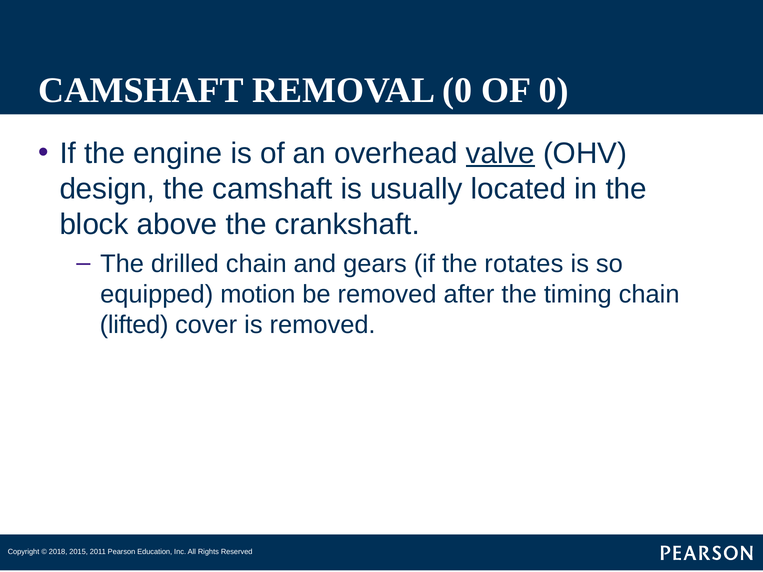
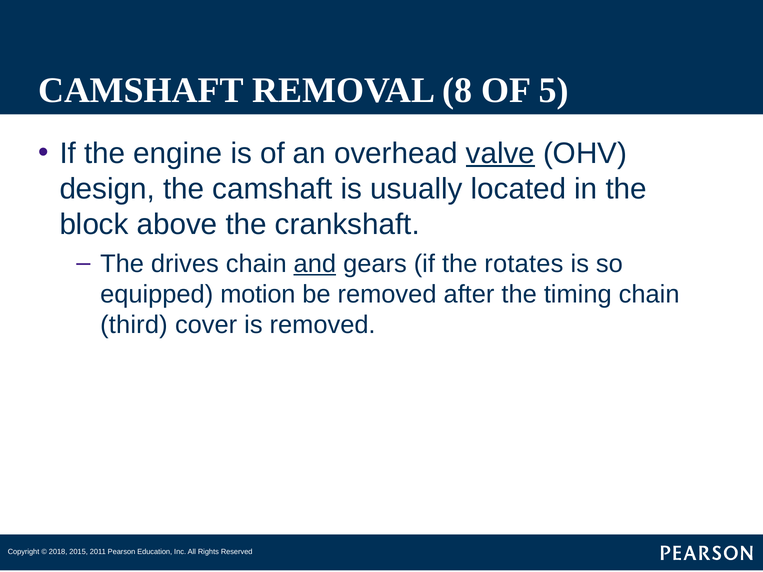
REMOVAL 0: 0 -> 8
OF 0: 0 -> 5
drilled: drilled -> drives
and underline: none -> present
lifted: lifted -> third
